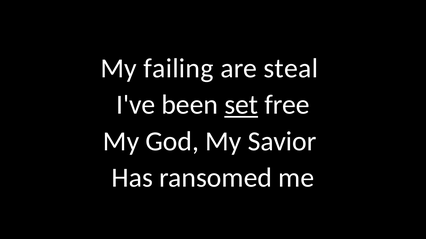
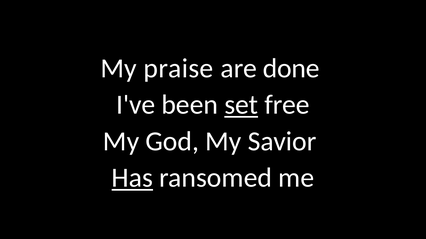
failing: failing -> praise
steal: steal -> done
Has underline: none -> present
